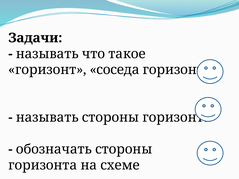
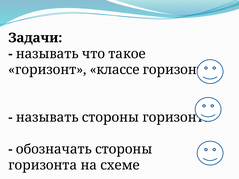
соседа: соседа -> классе
